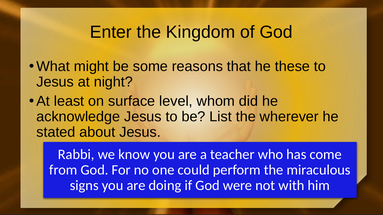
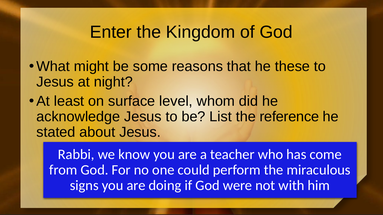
wherever: wherever -> reference
